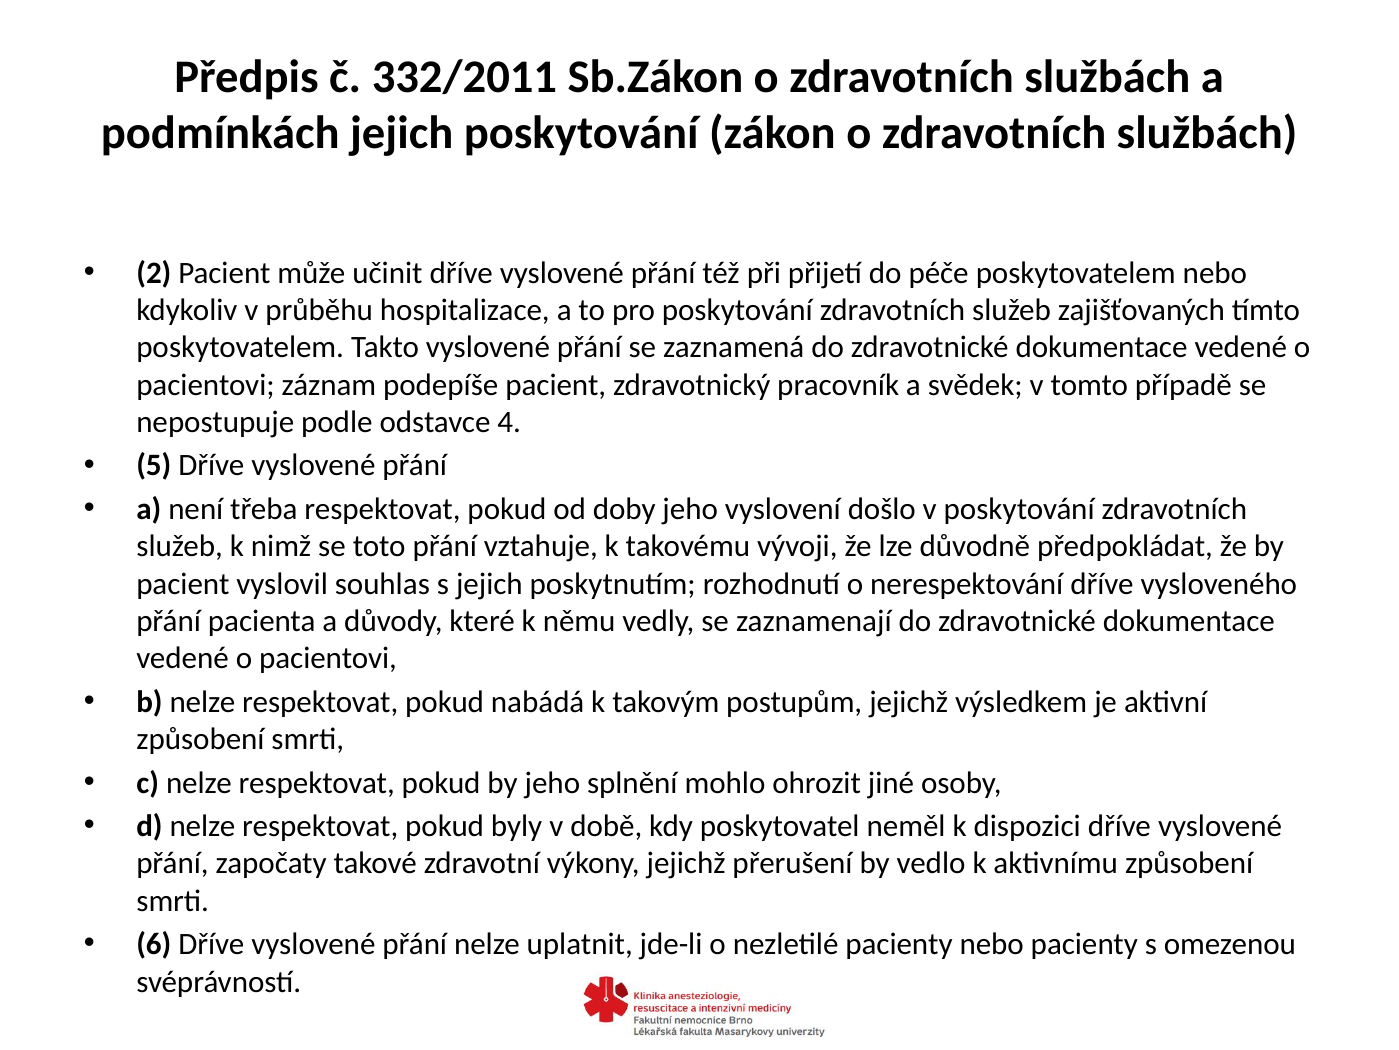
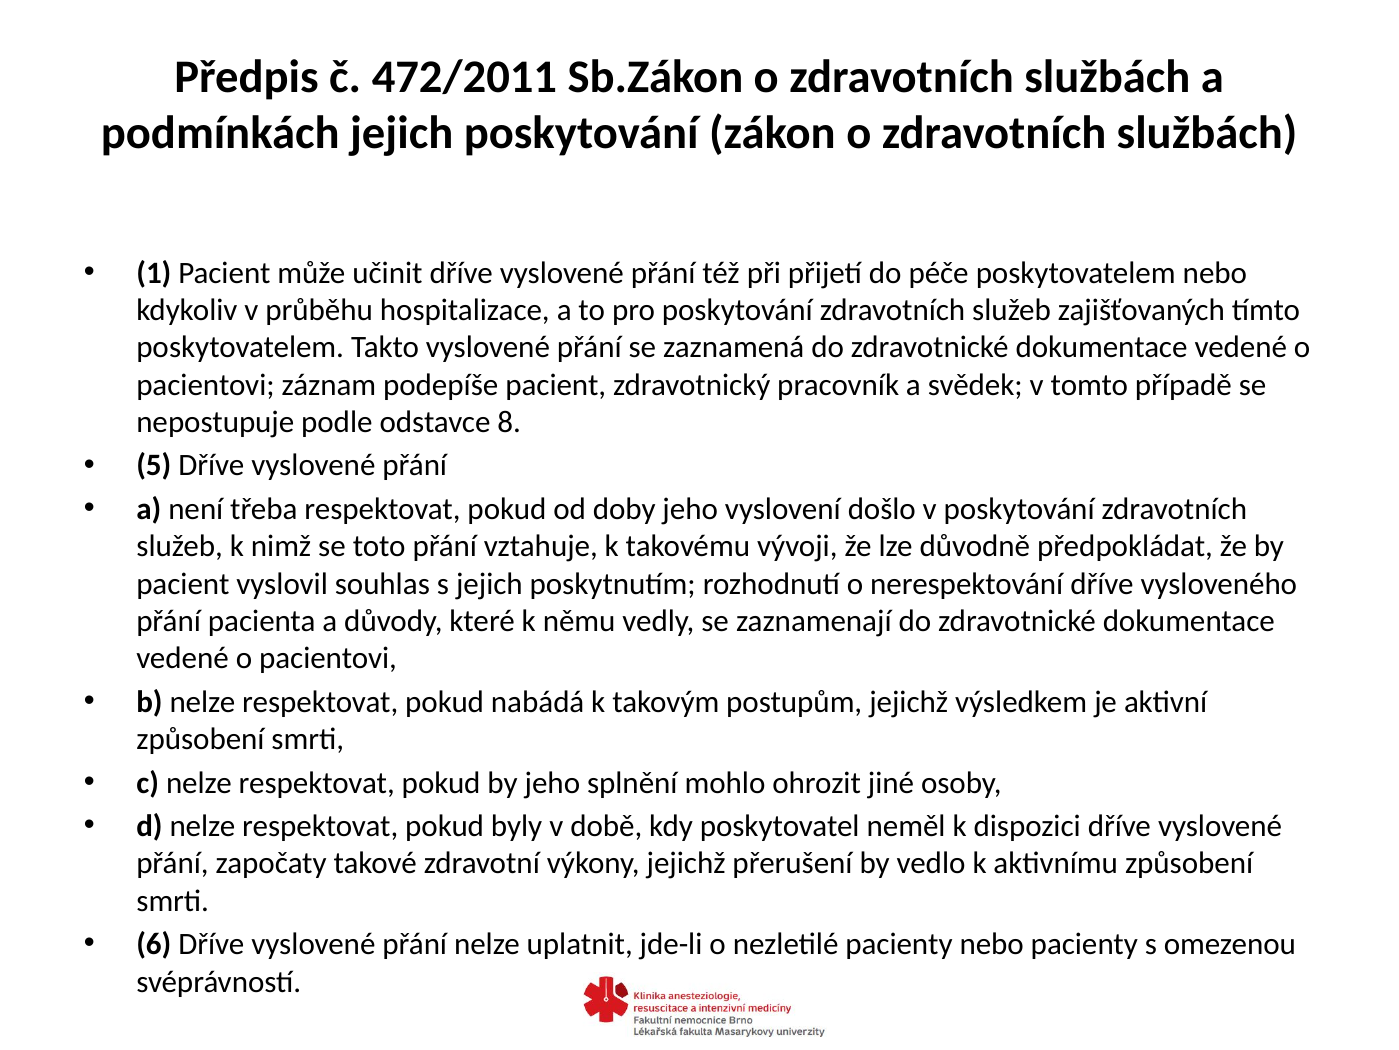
332/2011: 332/2011 -> 472/2011
2: 2 -> 1
4: 4 -> 8
